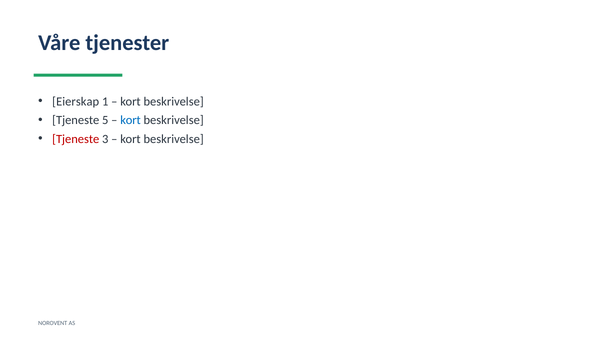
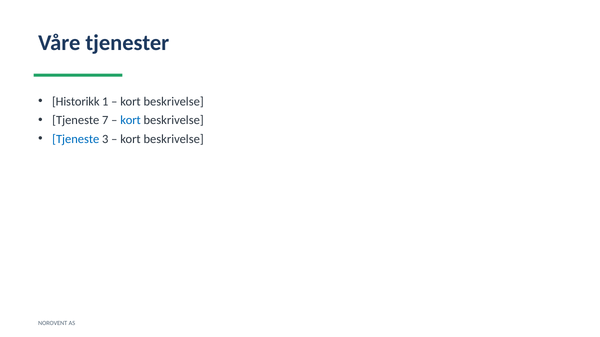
Eierskap: Eierskap -> Historikk
5: 5 -> 7
Tjeneste at (76, 139) colour: red -> blue
